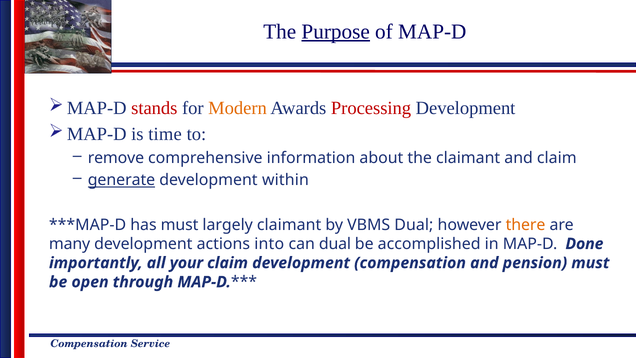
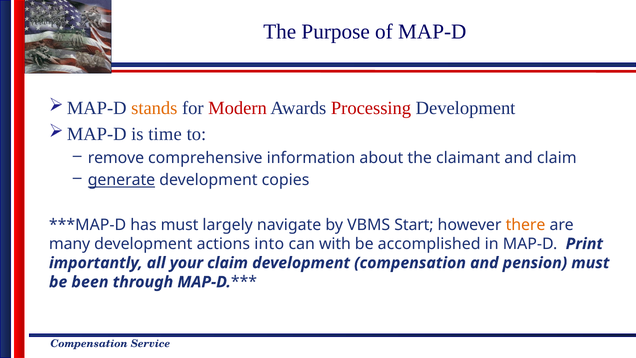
Purpose underline: present -> none
stands colour: red -> orange
Modern colour: orange -> red
within: within -> copies
largely claimant: claimant -> navigate
VBMS Dual: Dual -> Start
can dual: dual -> with
Done: Done -> Print
open: open -> been
